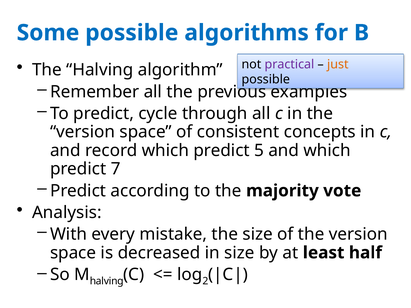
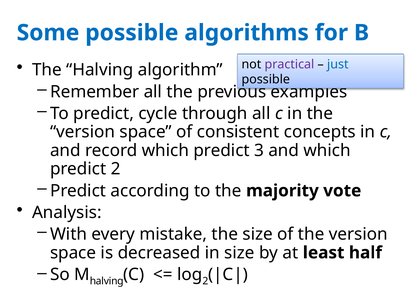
just colour: orange -> blue
5: 5 -> 3
predict 7: 7 -> 2
